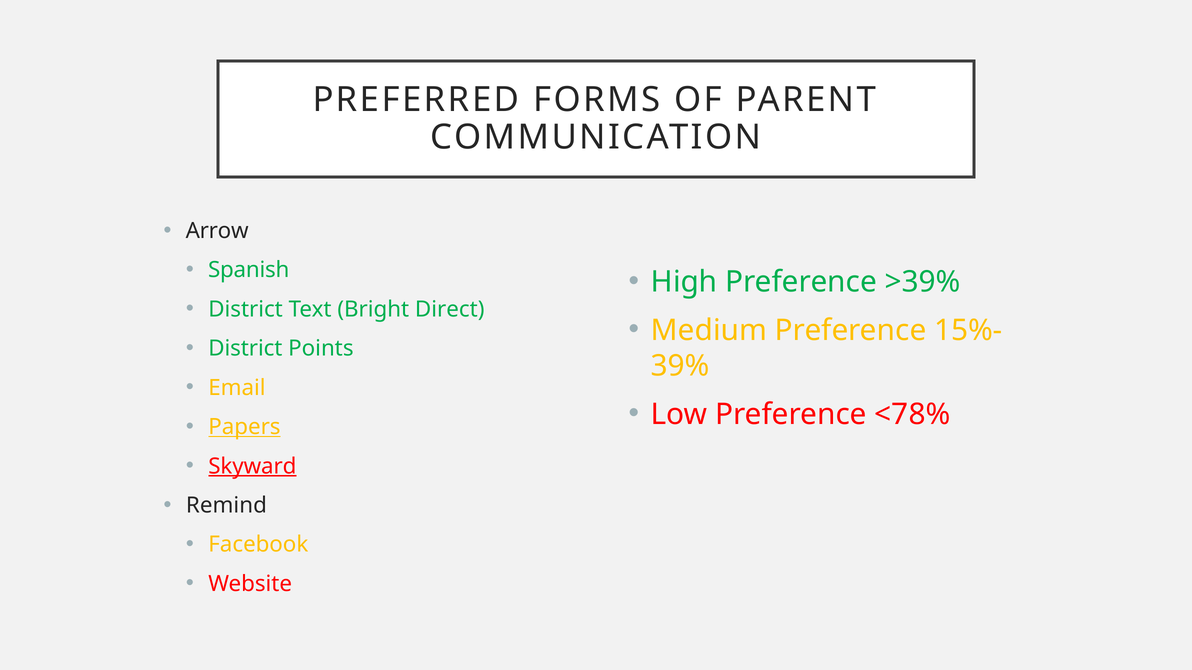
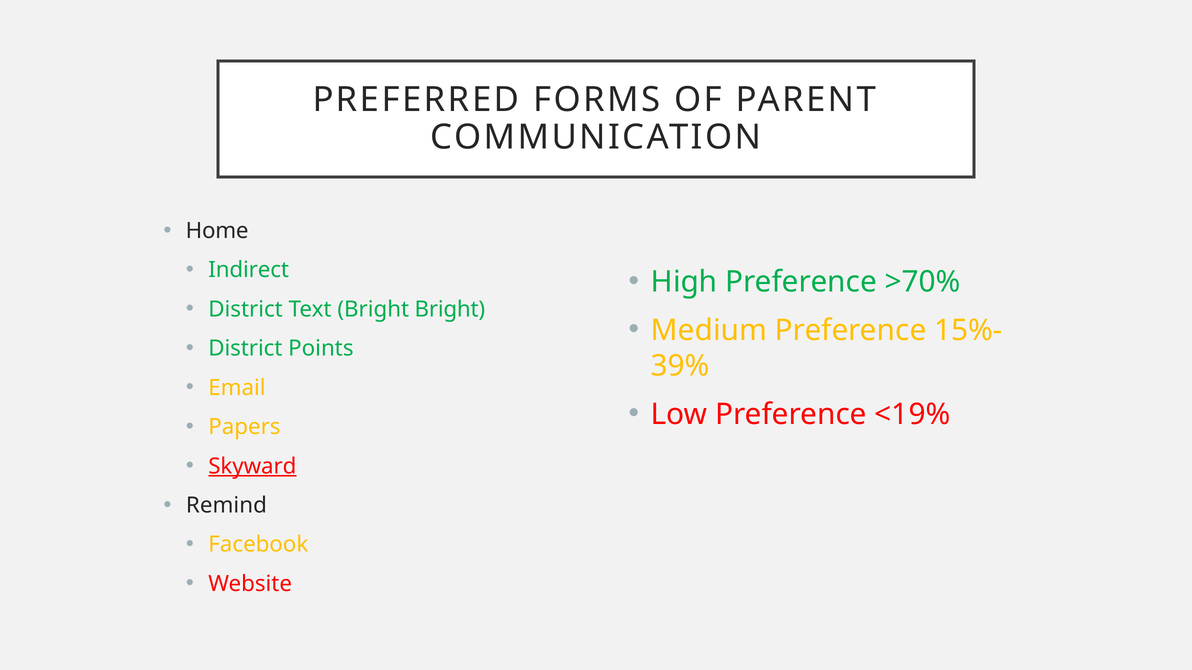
Arrow: Arrow -> Home
Spanish: Spanish -> Indirect
>39%: >39% -> >70%
Bright Direct: Direct -> Bright
<78%: <78% -> <19%
Papers underline: present -> none
